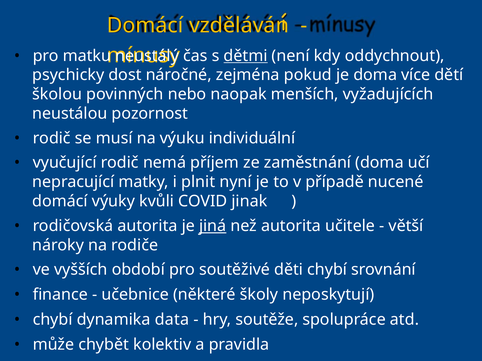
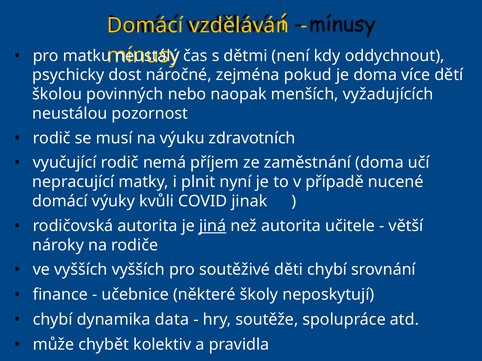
dětmi underline: present -> none
individuální: individuální -> zdravotních
vyšších období: období -> vyšších
